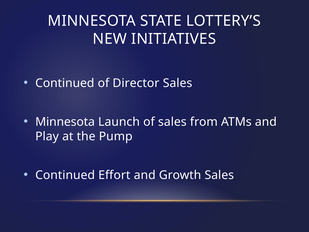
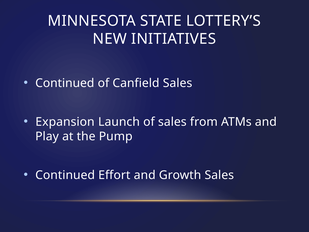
Director: Director -> Canfield
Minnesota at (65, 122): Minnesota -> Expansion
